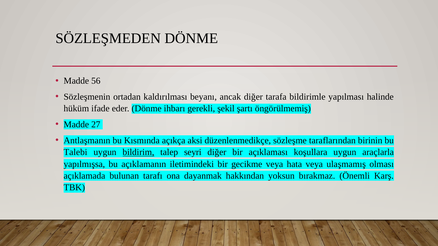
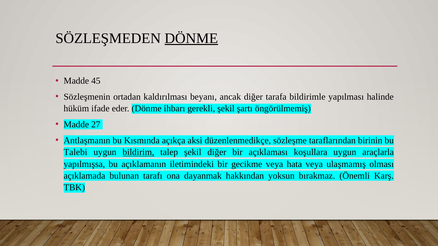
DÖNME underline: none -> present
56: 56 -> 45
talep seyri: seyri -> şekil
